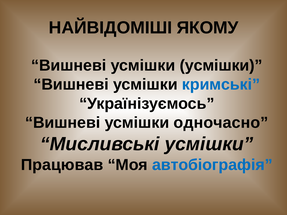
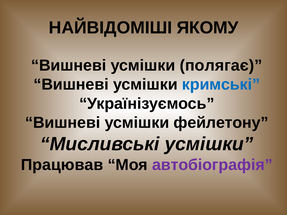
усмішки усмішки: усмішки -> полягає
одночасно: одночасно -> фейлетону
автобіографія colour: blue -> purple
